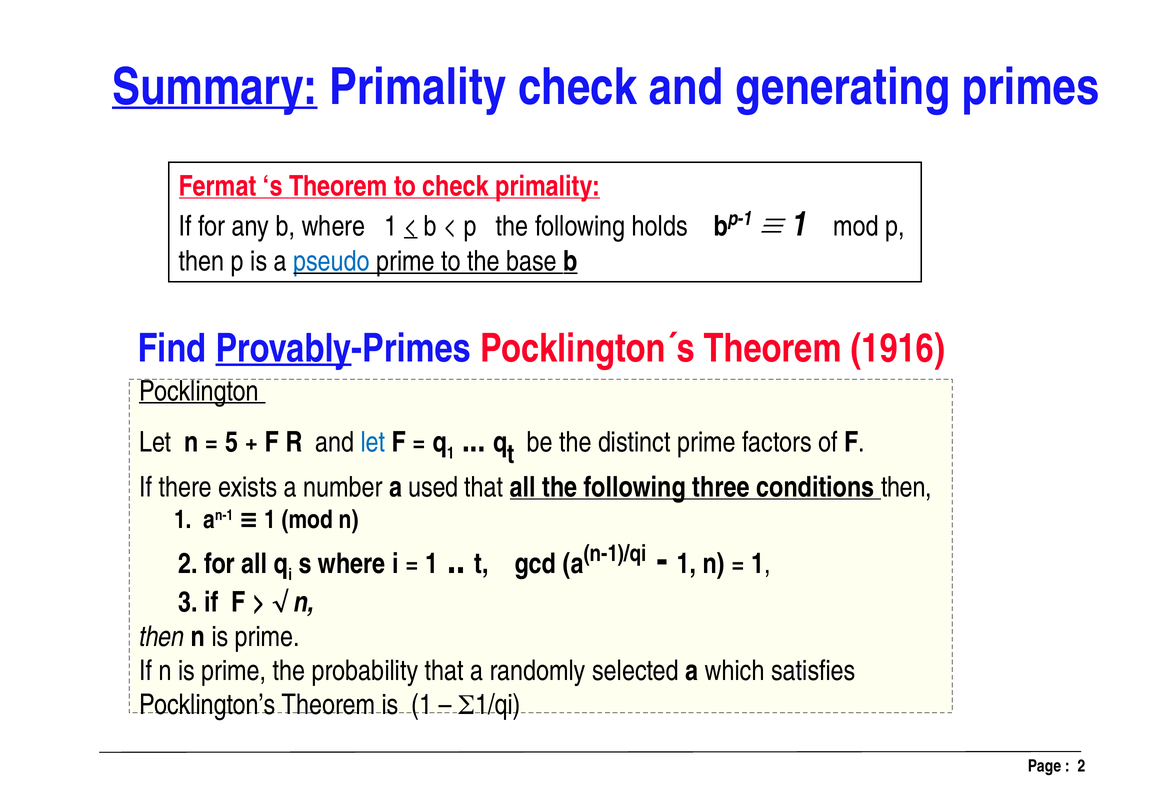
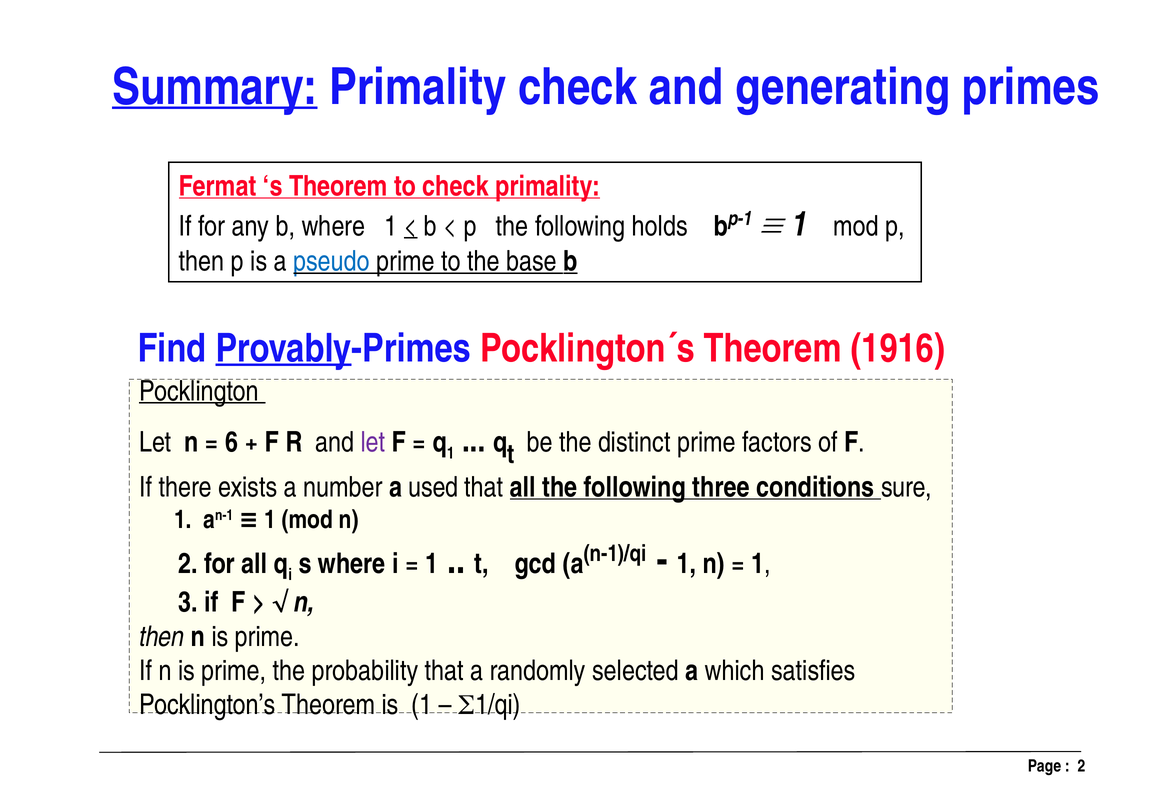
5: 5 -> 6
let at (373, 443) colour: blue -> purple
conditions then: then -> sure
